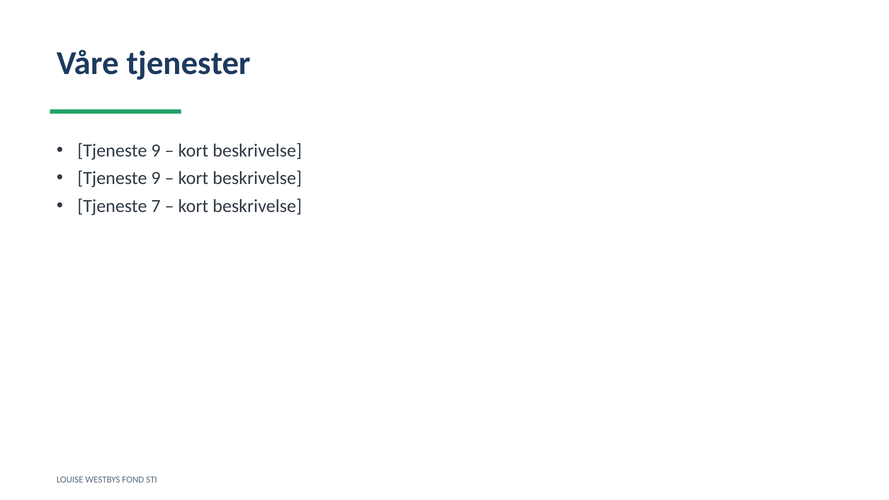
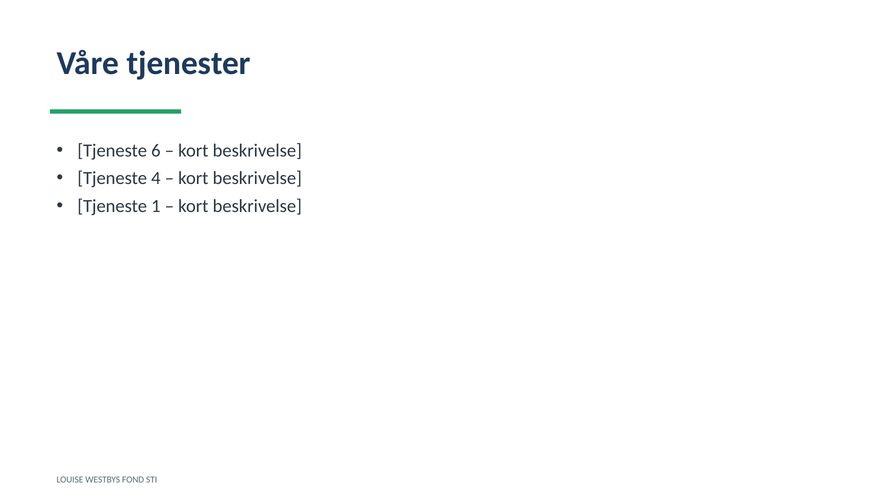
9 at (156, 151): 9 -> 6
9 at (156, 178): 9 -> 4
7: 7 -> 1
